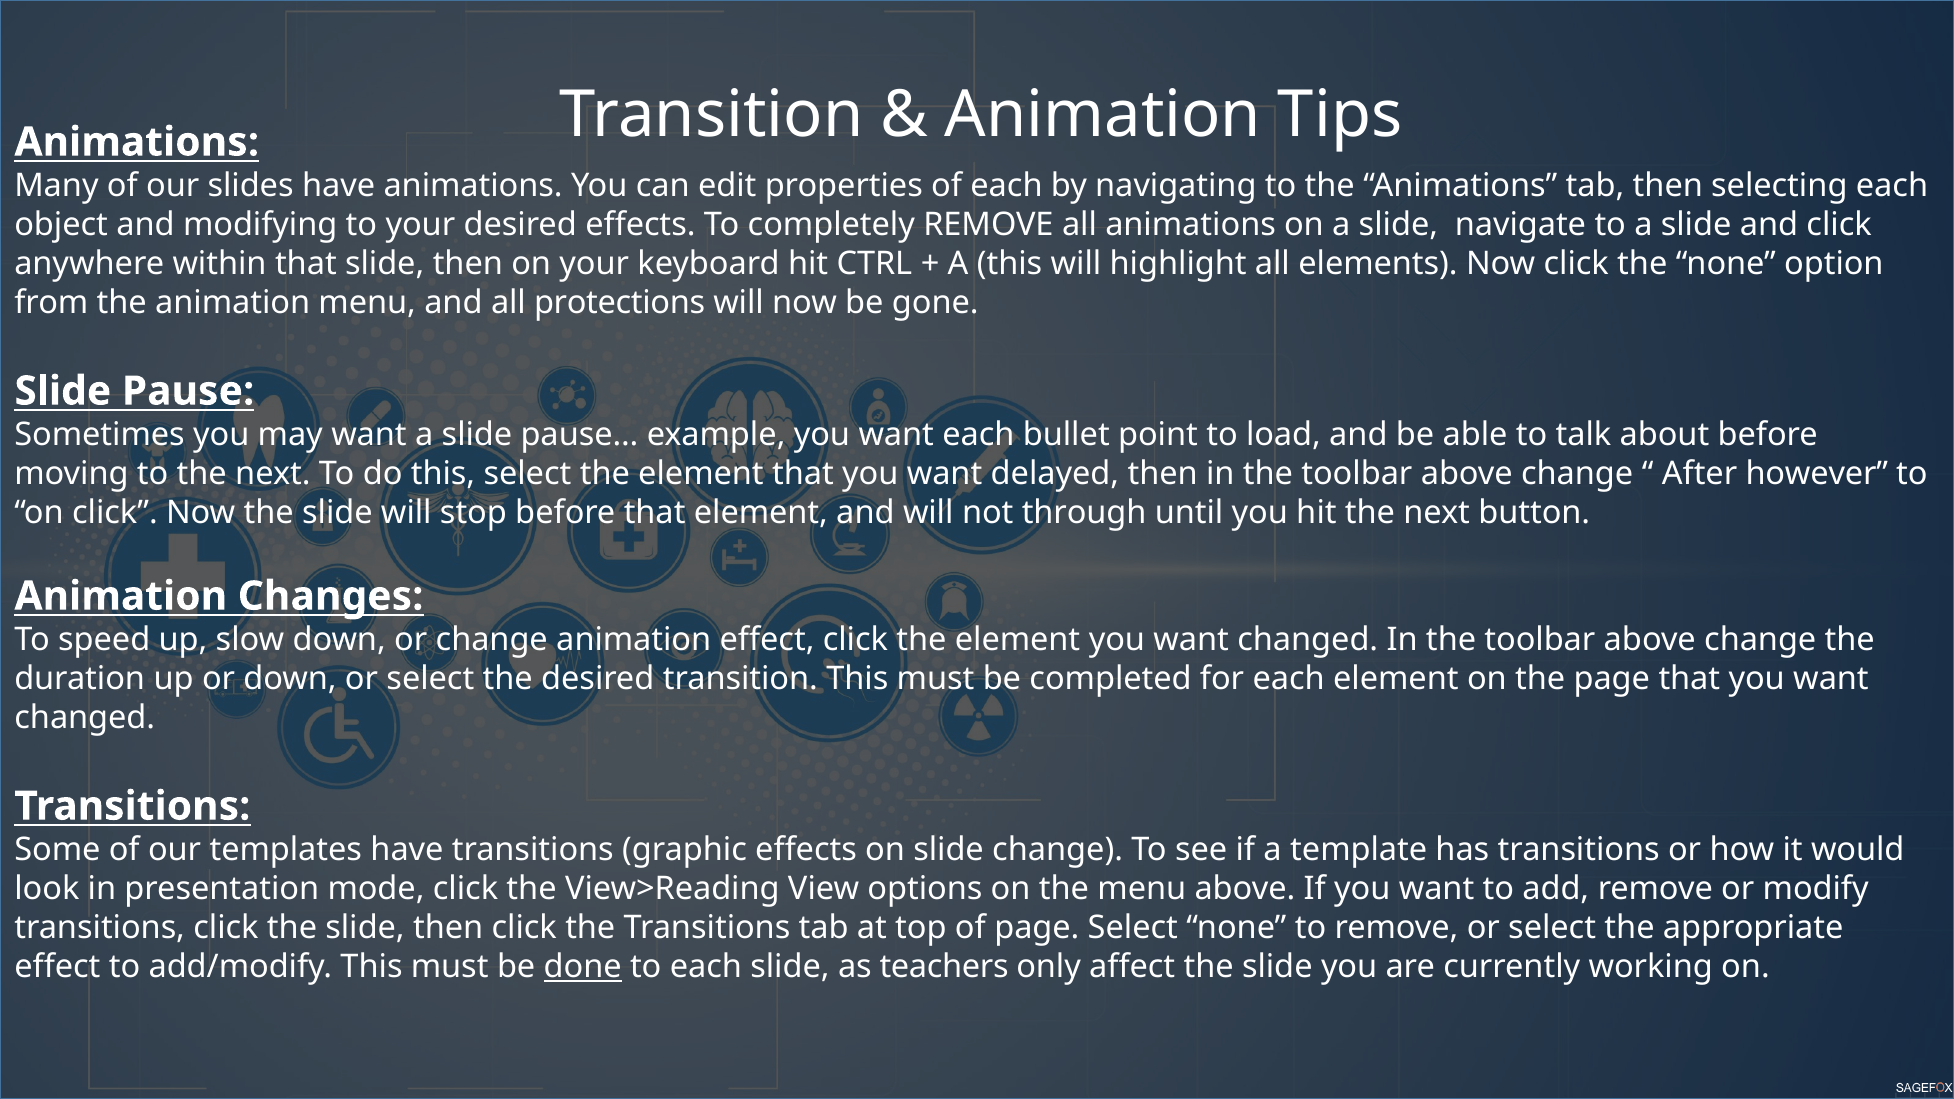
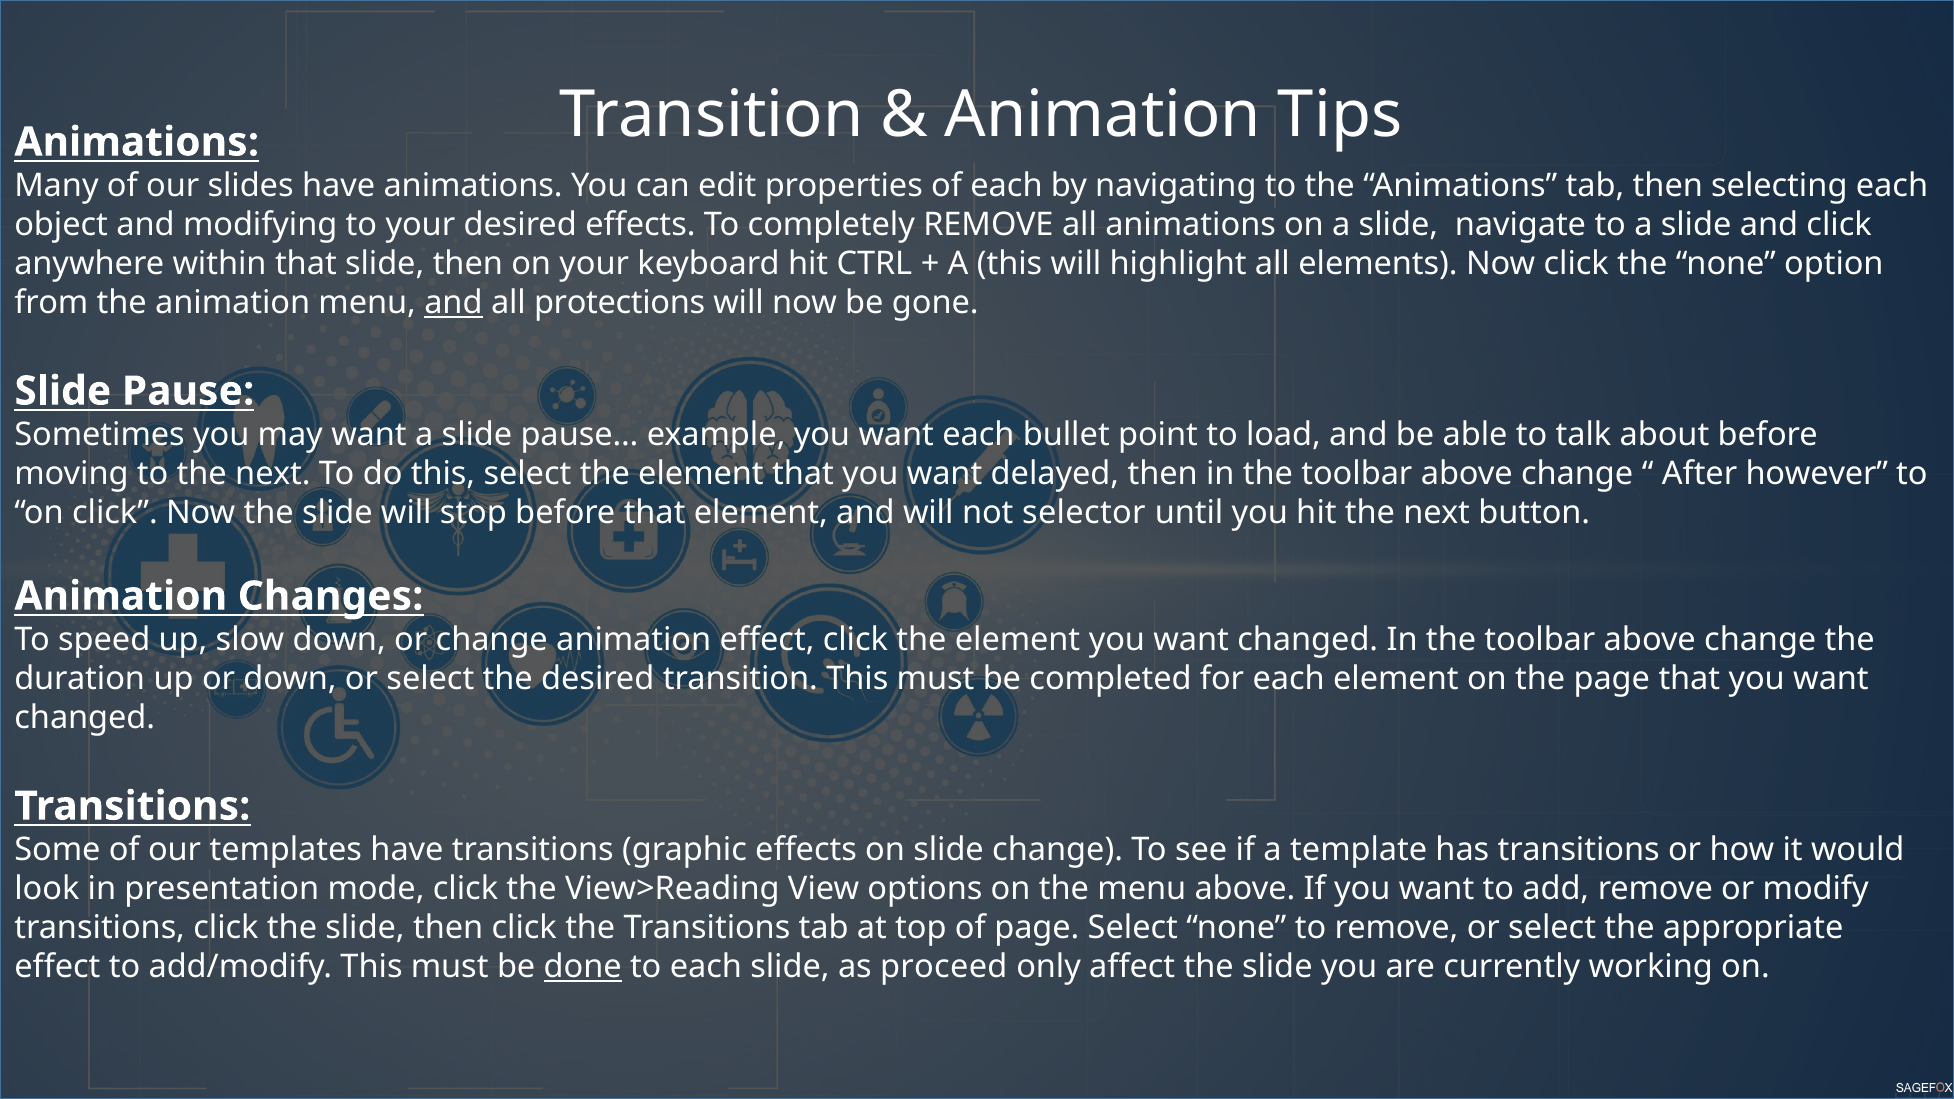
and at (453, 303) underline: none -> present
through: through -> selector
teachers: teachers -> proceed
